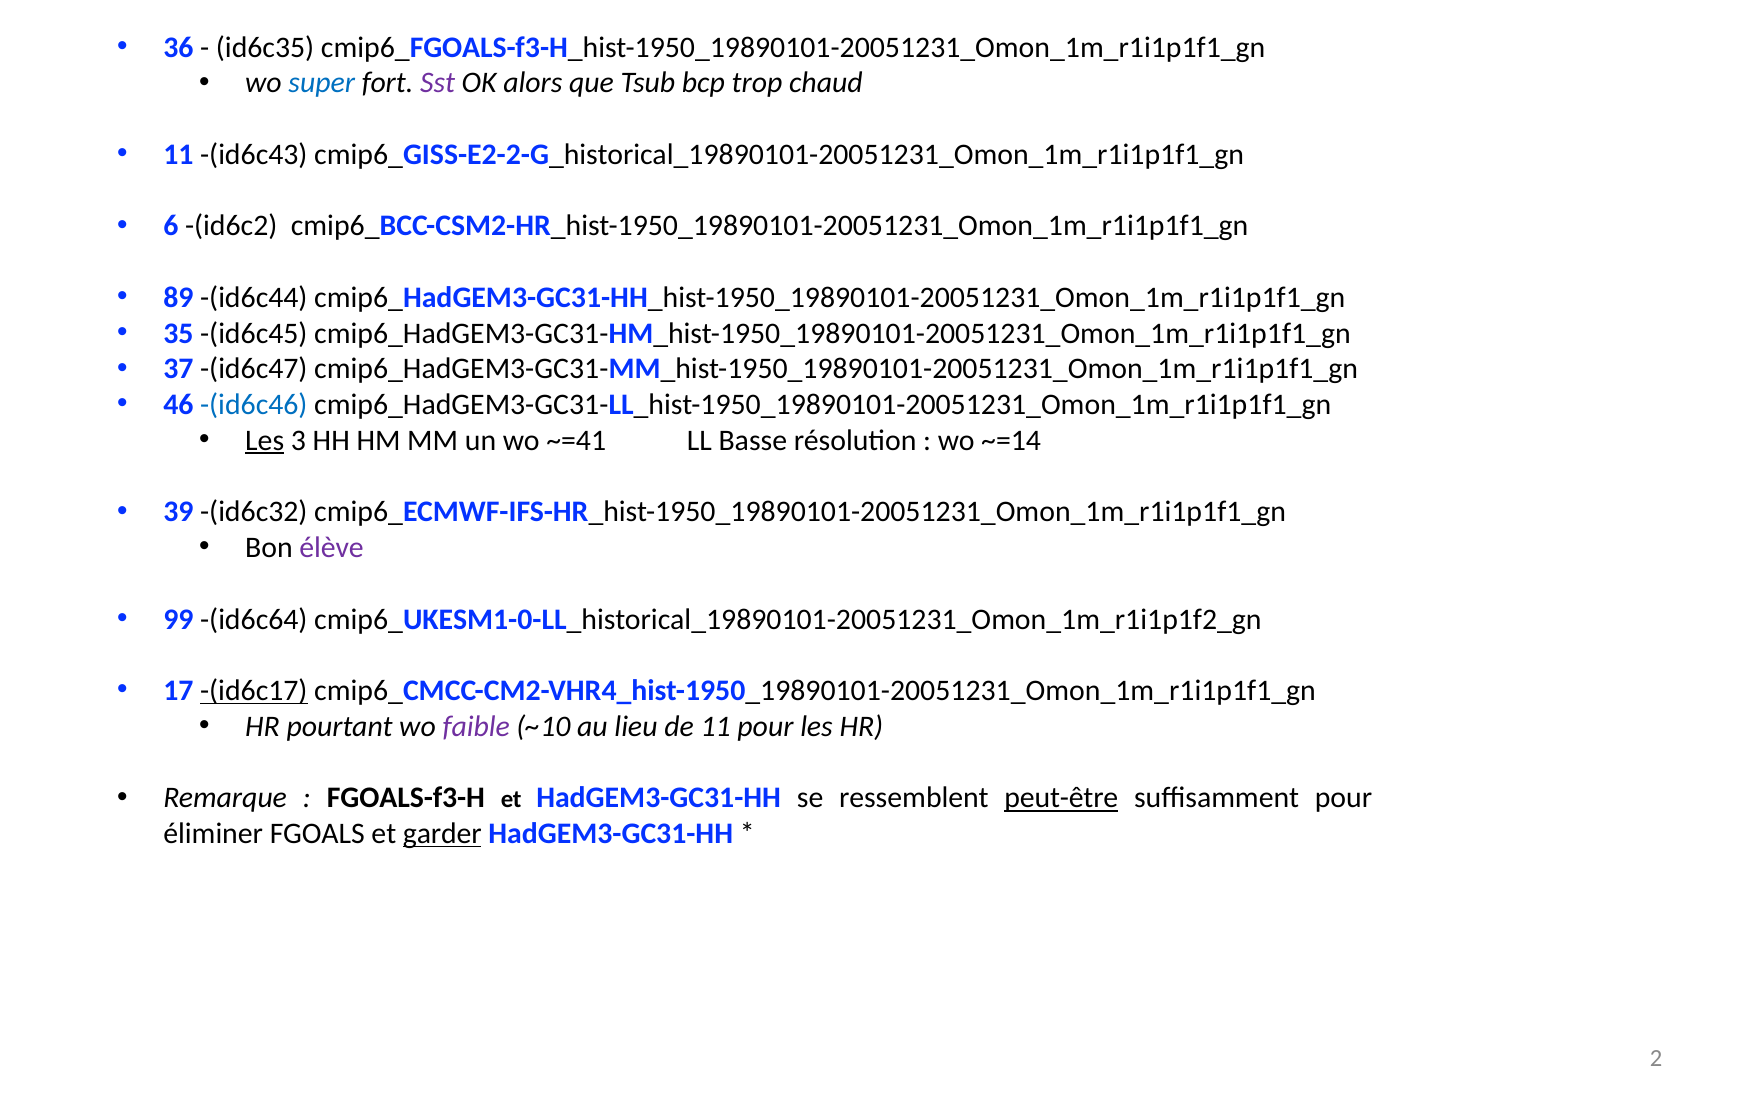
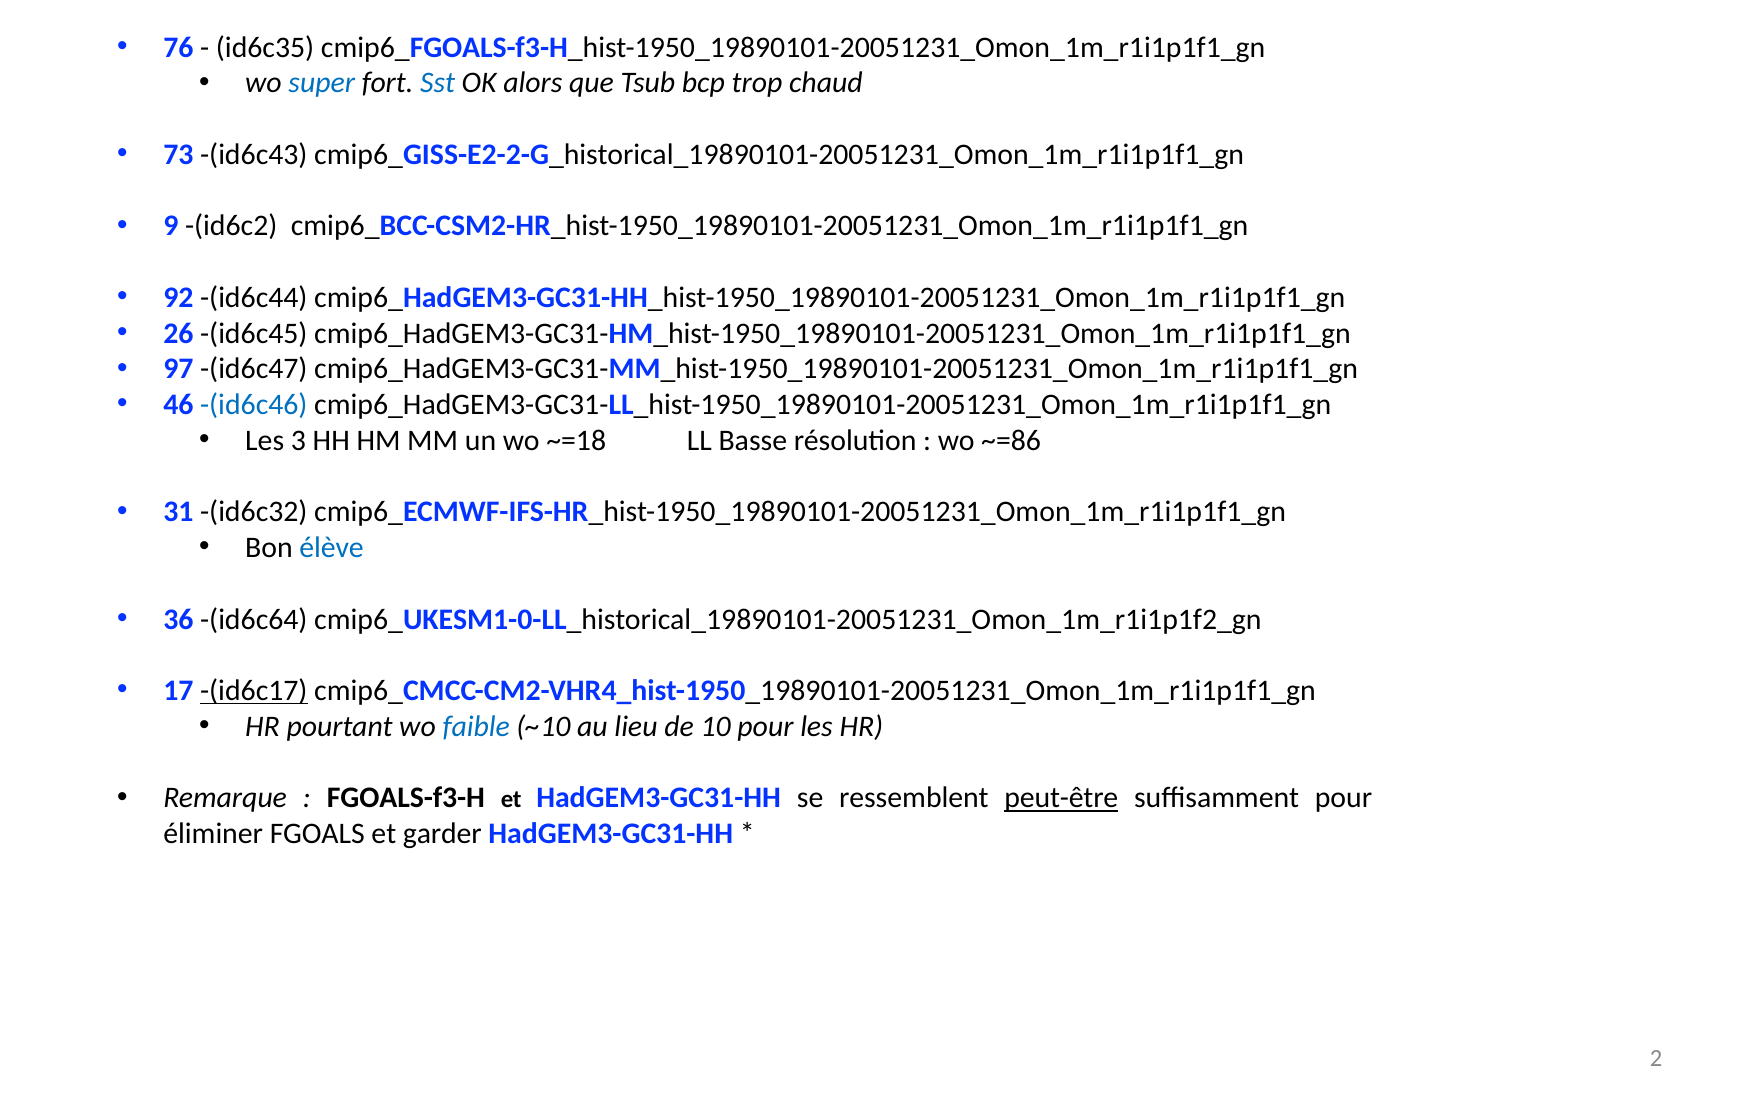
36: 36 -> 76
Sst colour: purple -> blue
11 at (178, 155): 11 -> 73
6: 6 -> 9
89: 89 -> 92
35: 35 -> 26
37: 37 -> 97
Les at (265, 441) underline: present -> none
~=41: ~=41 -> ~=18
~=14: ~=14 -> ~=86
39: 39 -> 31
élève colour: purple -> blue
99: 99 -> 36
faible colour: purple -> blue
de 11: 11 -> 10
garder underline: present -> none
